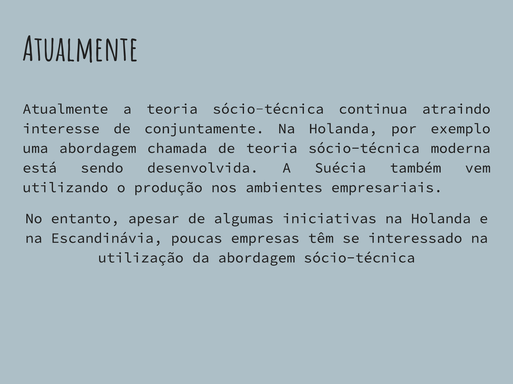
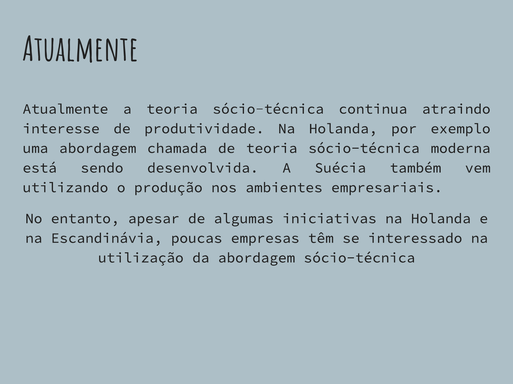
conjuntamente: conjuntamente -> produtividade
